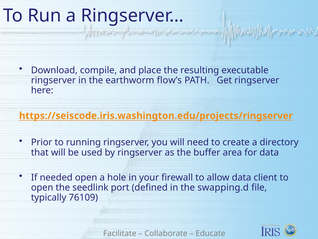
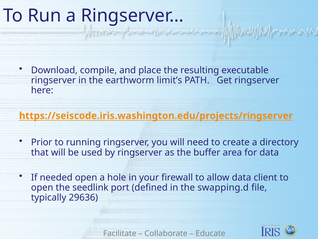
flow’s: flow’s -> limit’s
76109: 76109 -> 29636
